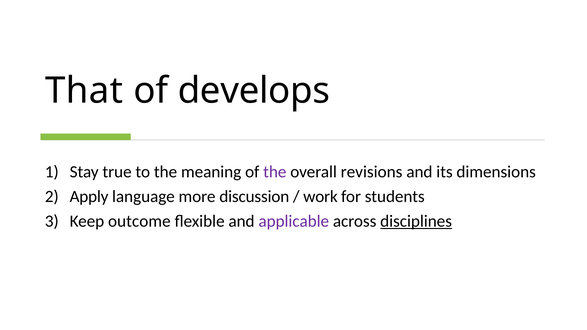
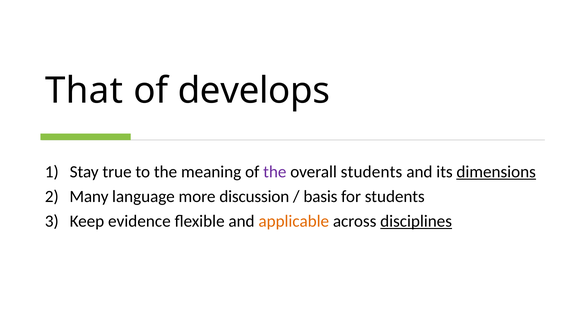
overall revisions: revisions -> students
dimensions underline: none -> present
Apply: Apply -> Many
work: work -> basis
outcome: outcome -> evidence
applicable colour: purple -> orange
